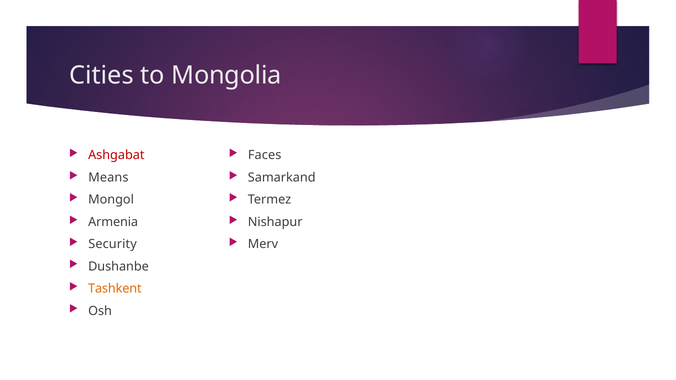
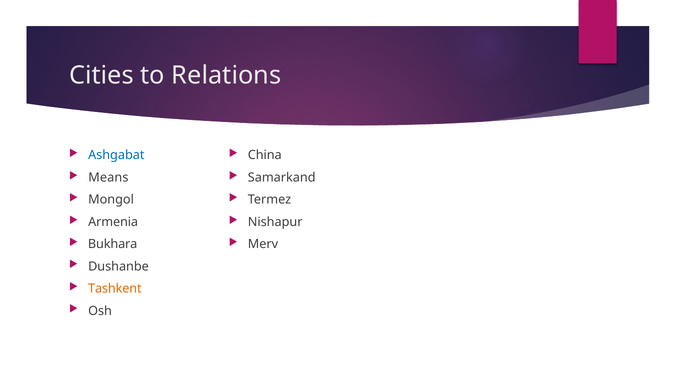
Mongolia: Mongolia -> Relations
Ashgabat colour: red -> blue
Faces: Faces -> China
Security: Security -> Bukhara
